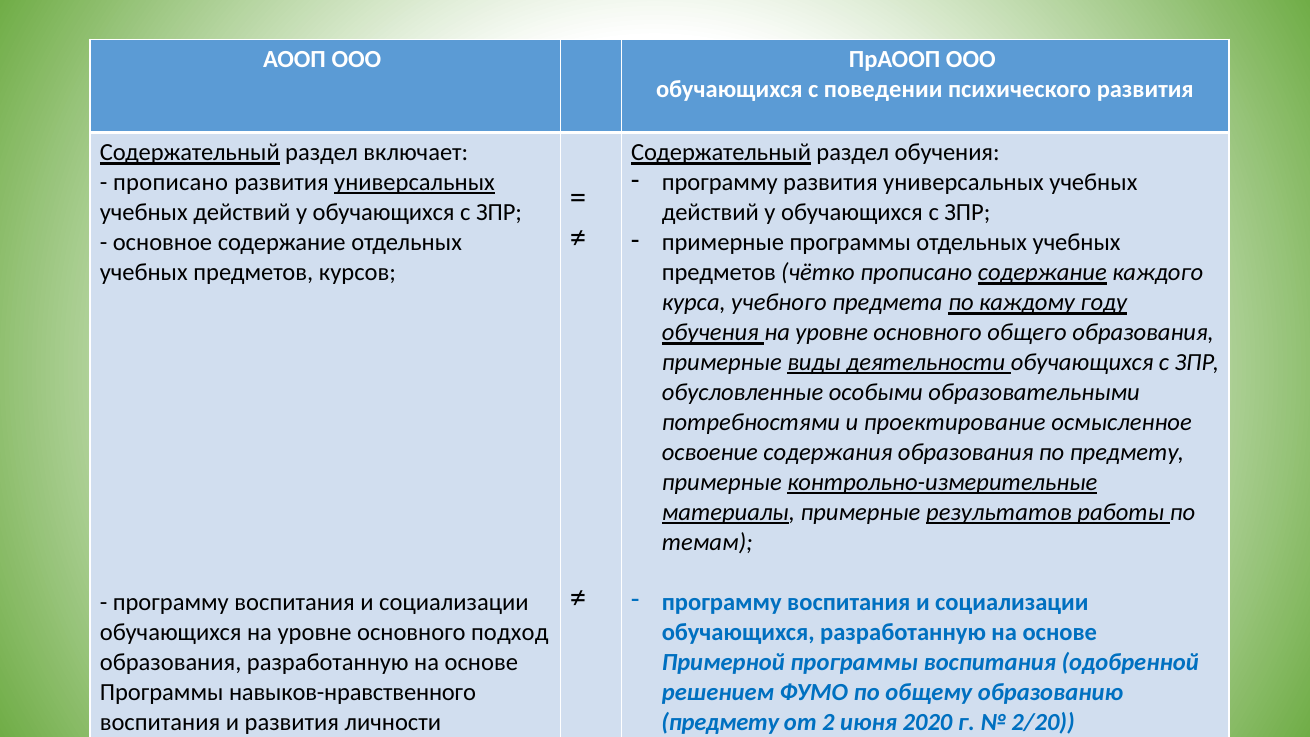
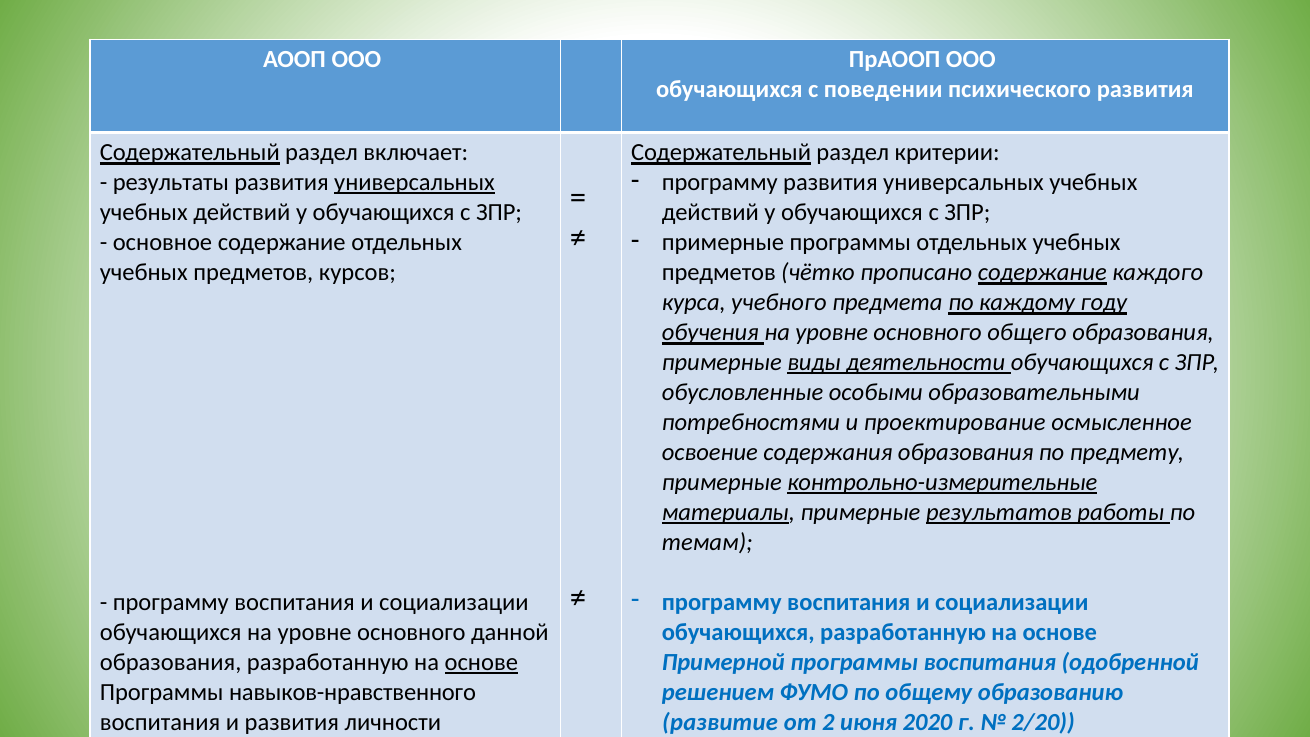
раздел обучения: обучения -> критерии
прописано at (171, 183): прописано -> результаты
подход: подход -> данной
основе at (481, 662) underline: none -> present
предмету at (720, 722): предмету -> развитие
